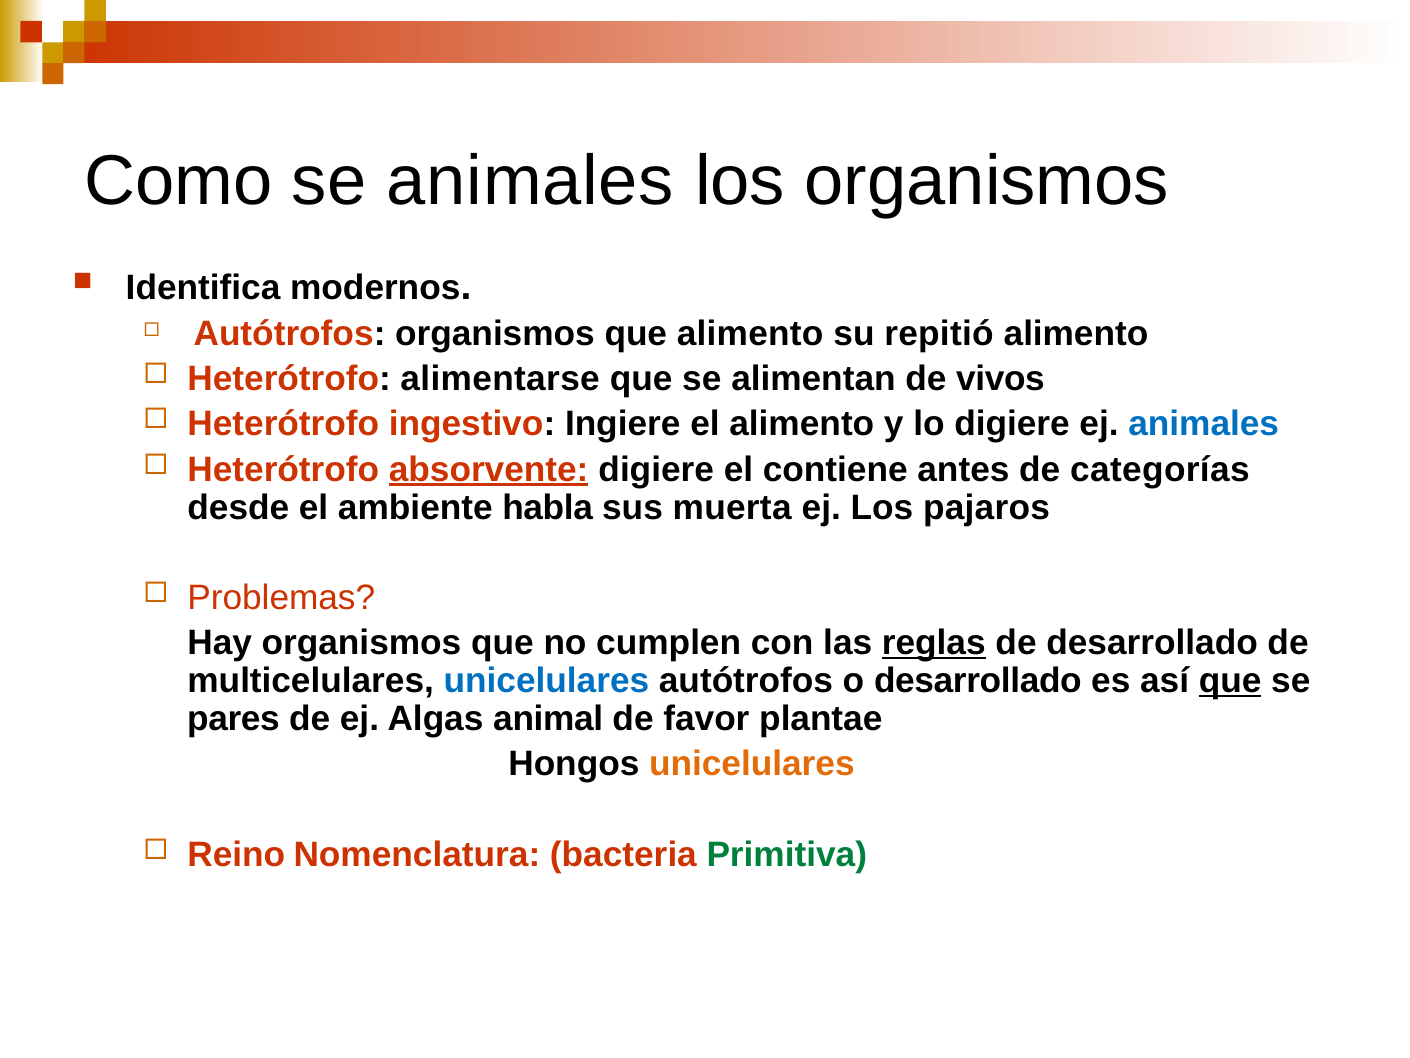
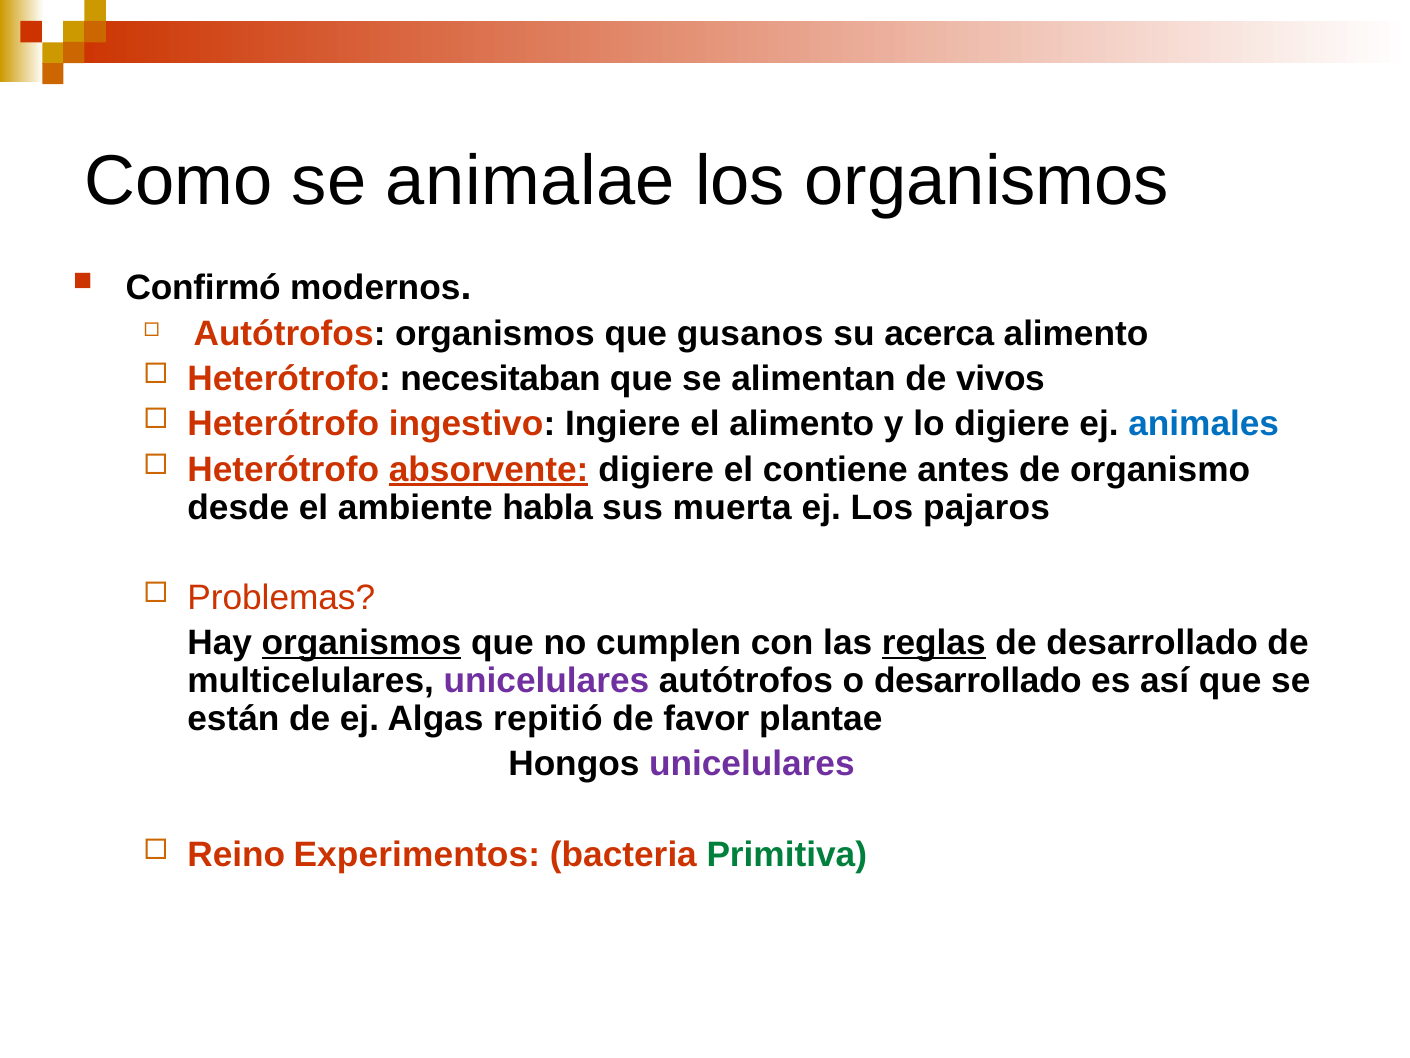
se animales: animales -> animalae
Identifica: Identifica -> Confirmó
que alimento: alimento -> gusanos
repitió: repitió -> acerca
alimentarse: alimentarse -> necesitaban
categorías: categorías -> organismo
organismos at (361, 643) underline: none -> present
unicelulares at (546, 681) colour: blue -> purple
que at (1230, 681) underline: present -> none
pares: pares -> están
animal: animal -> repitió
unicelulares at (752, 764) colour: orange -> purple
Nomenclatura: Nomenclatura -> Experimentos
